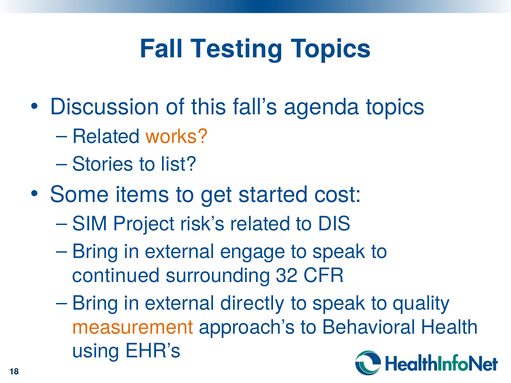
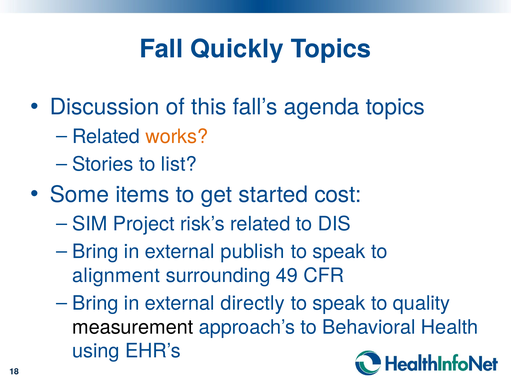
Testing: Testing -> Quickly
engage: engage -> publish
continued: continued -> alignment
32: 32 -> 49
measurement colour: orange -> black
